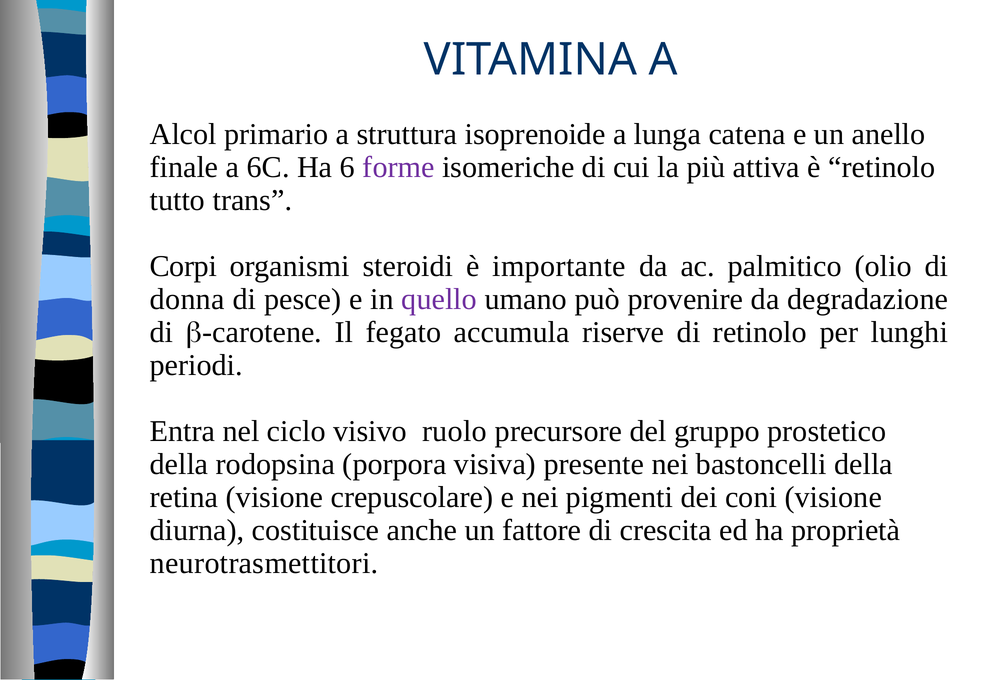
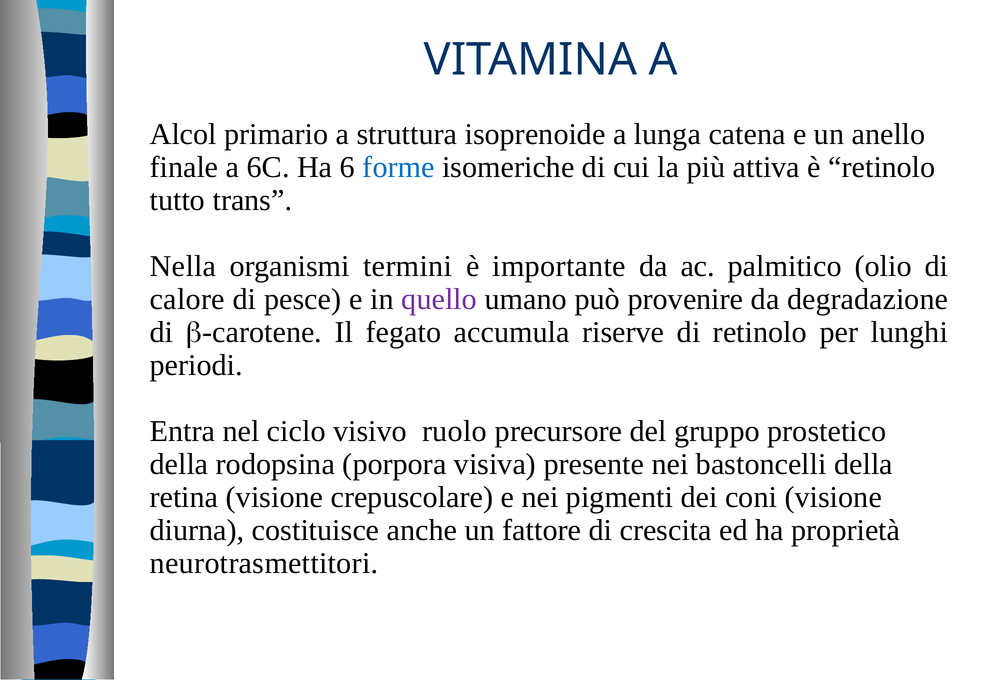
forme colour: purple -> blue
Corpi: Corpi -> Nella
steroidi: steroidi -> termini
donna: donna -> calore
